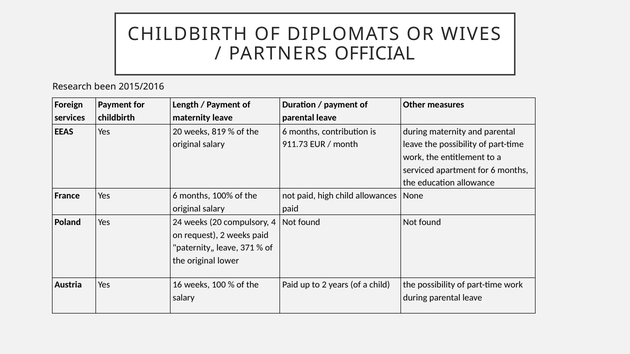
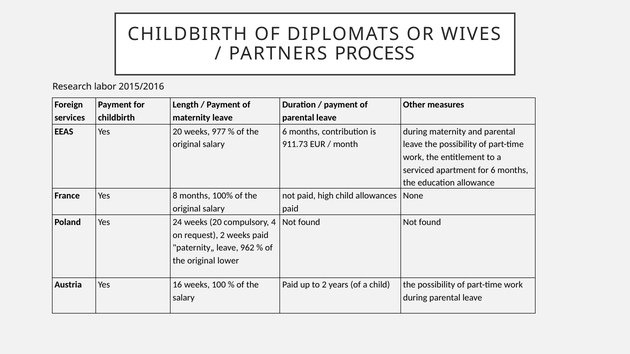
OFFICIAL: OFFICIAL -> PROCESS
been: been -> labor
819: 819 -> 977
Yes 6: 6 -> 8
371: 371 -> 962
